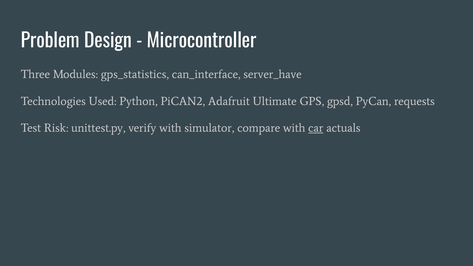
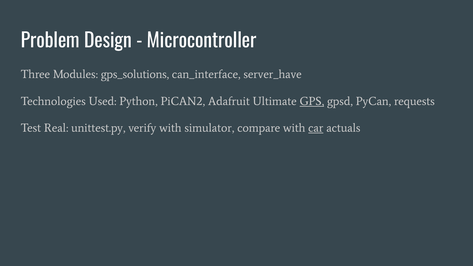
gps_statistics: gps_statistics -> gps_solutions
GPS underline: none -> present
Risk: Risk -> Real
